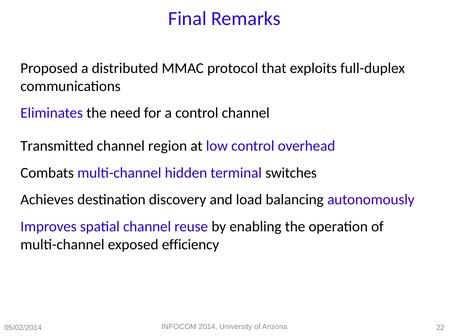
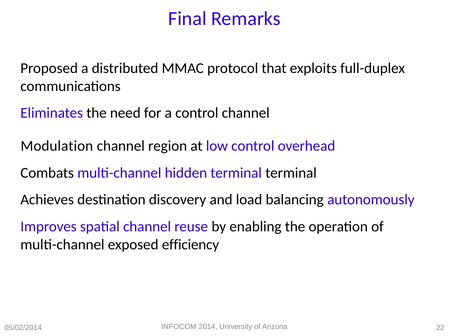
Transmitted: Transmitted -> Modulation
terminal switches: switches -> terminal
